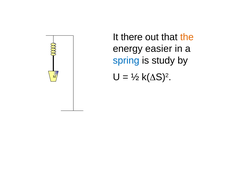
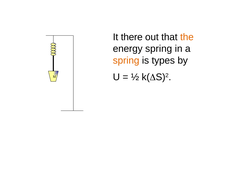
energy easier: easier -> spring
spring at (126, 60) colour: blue -> orange
study: study -> types
